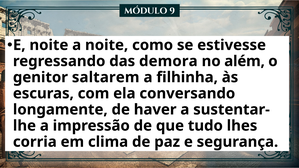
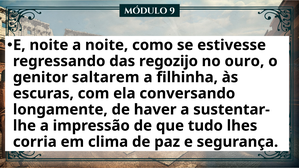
demora: demora -> regozijo
além: além -> ouro
